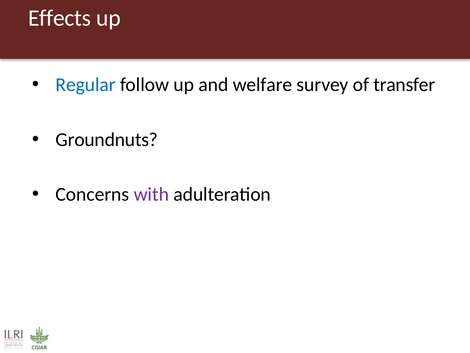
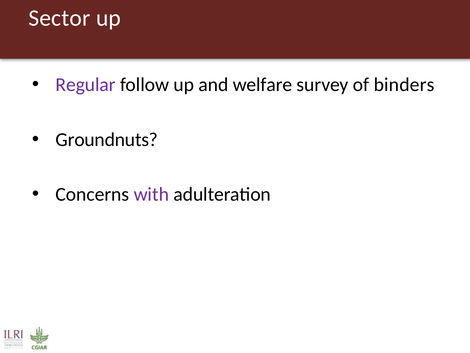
Effects: Effects -> Sector
Regular colour: blue -> purple
transfer: transfer -> binders
